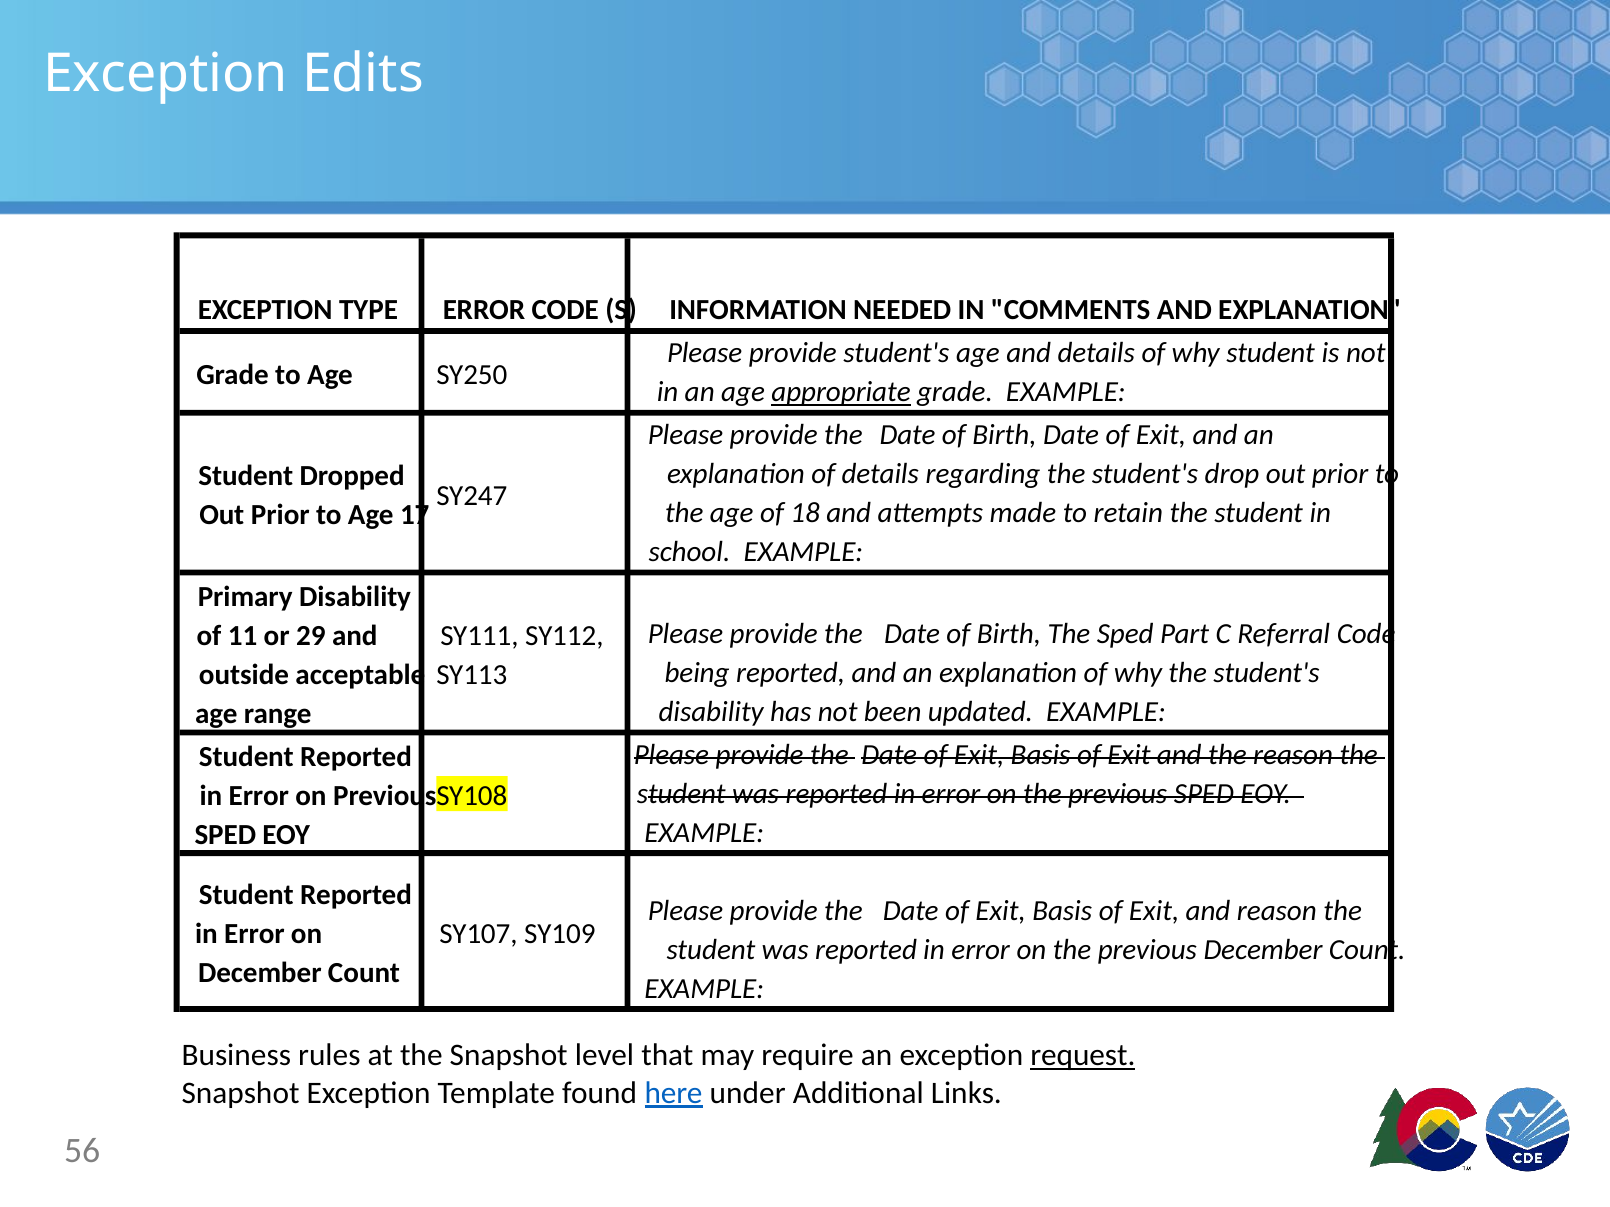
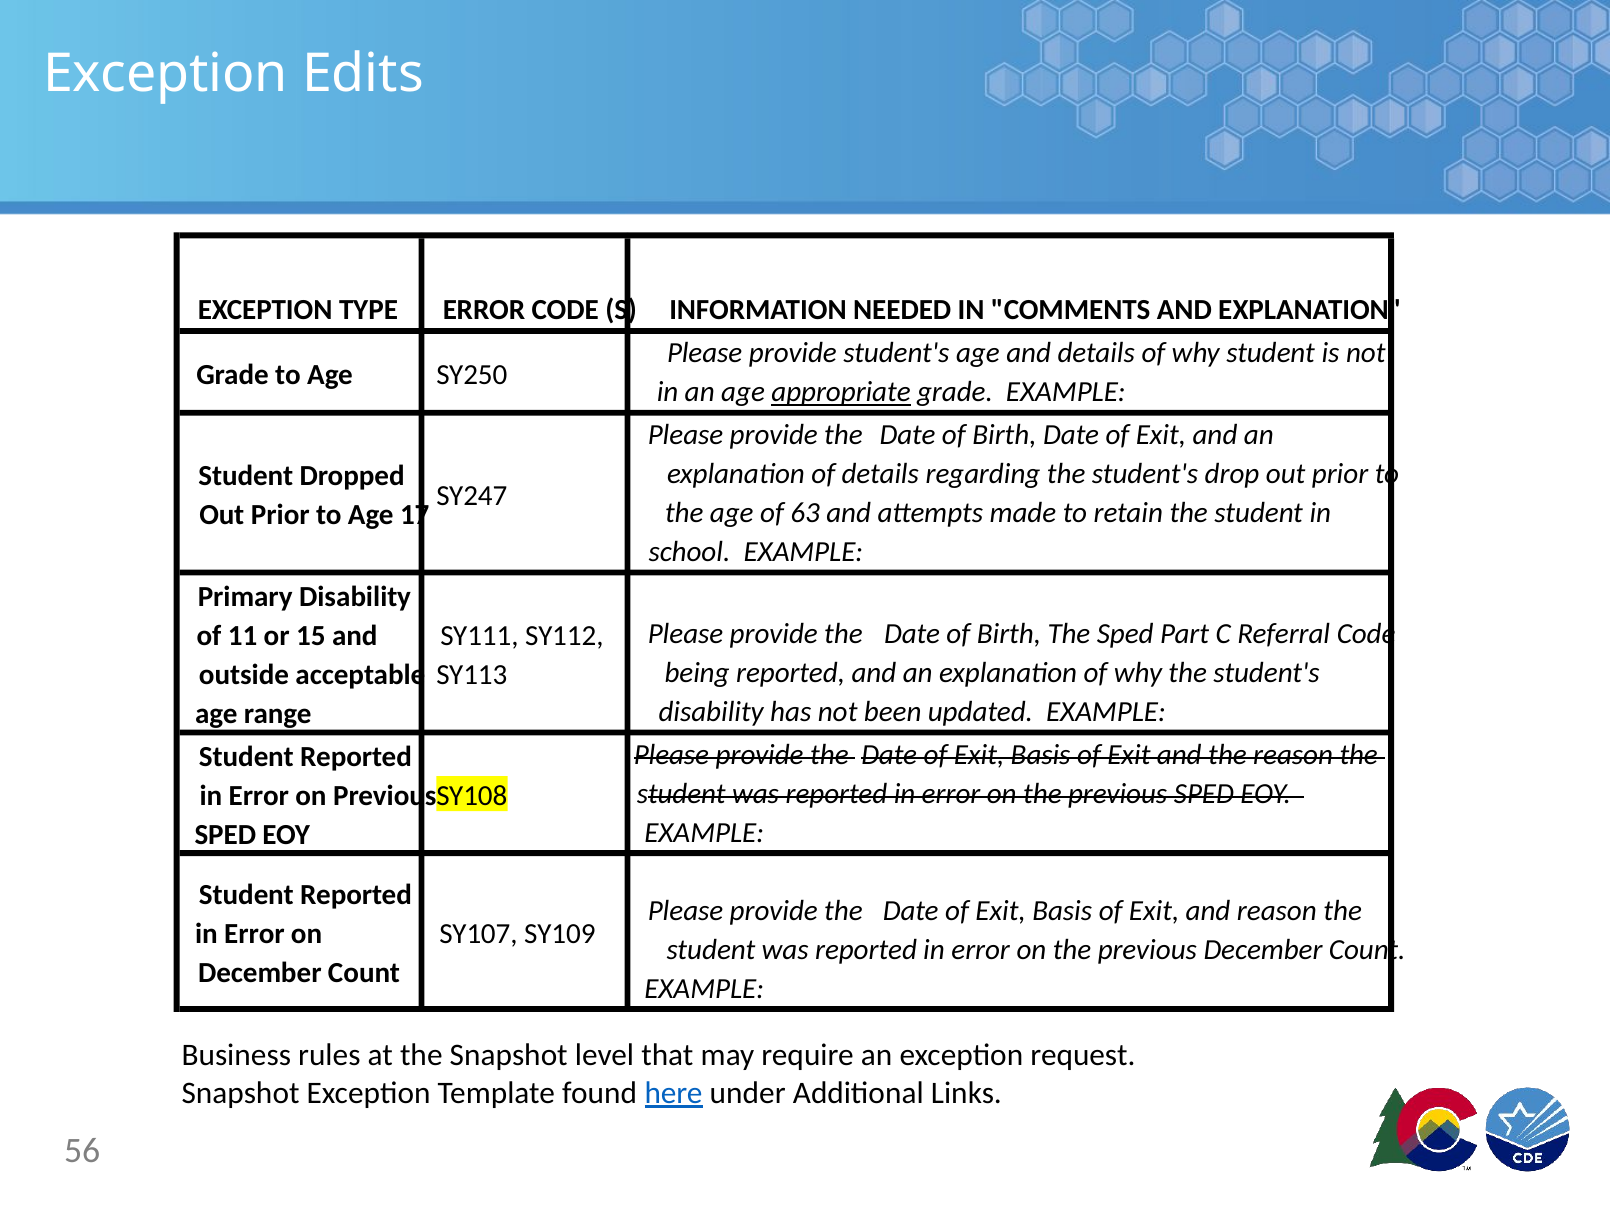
18: 18 -> 63
29: 29 -> 15
request underline: present -> none
